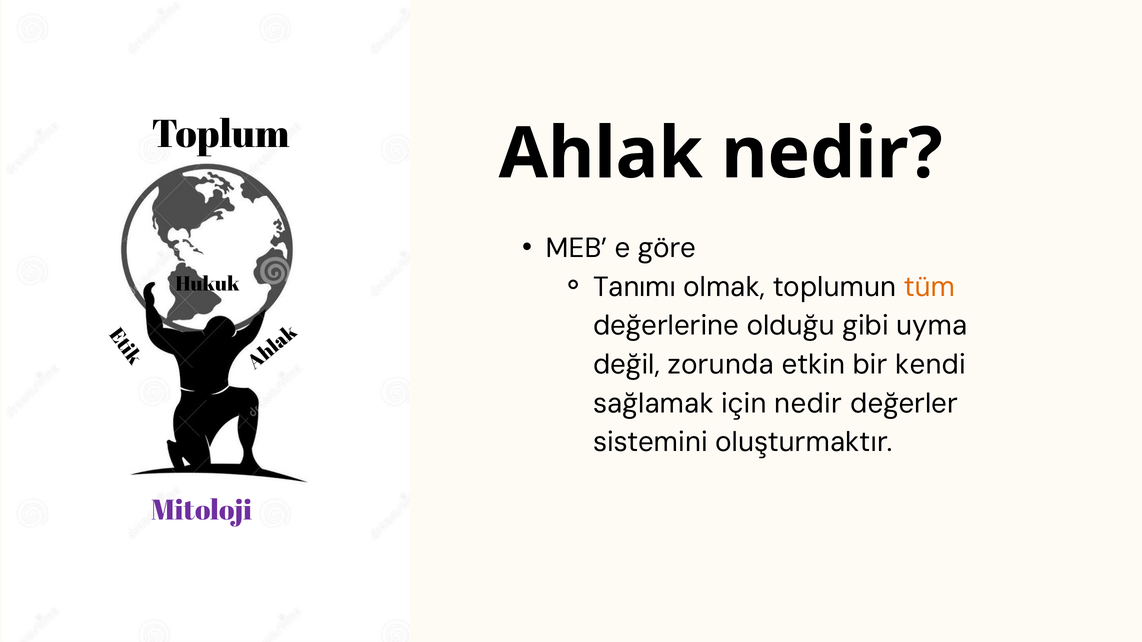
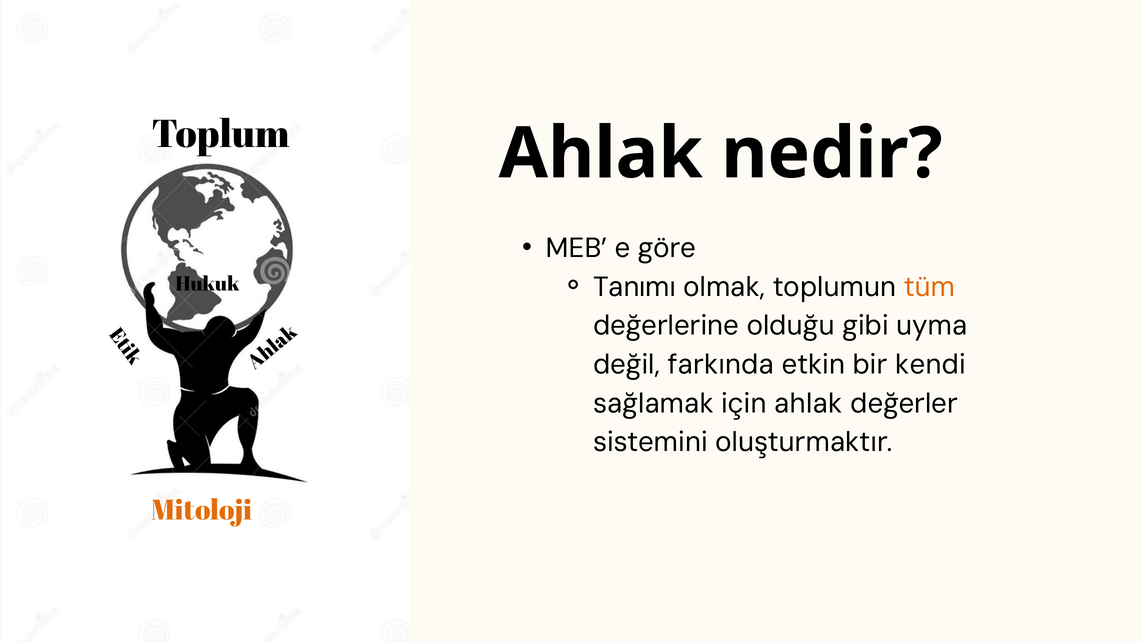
zorunda: zorunda -> farkında
için nedir: nedir -> ahlak
Mitoloji colour: purple -> orange
